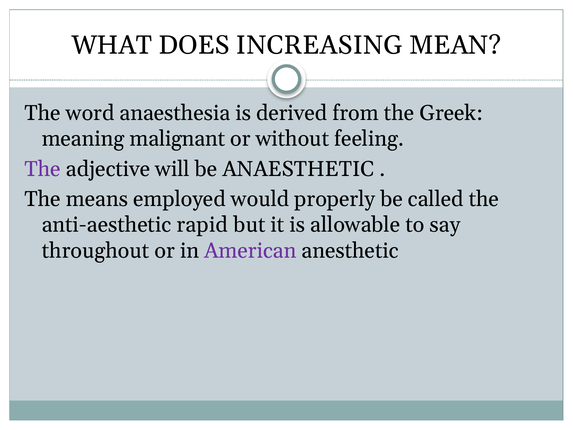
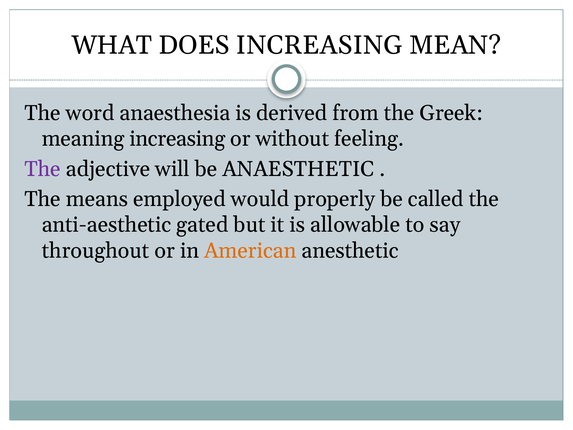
meaning malignant: malignant -> increasing
rapid: rapid -> gated
American colour: purple -> orange
